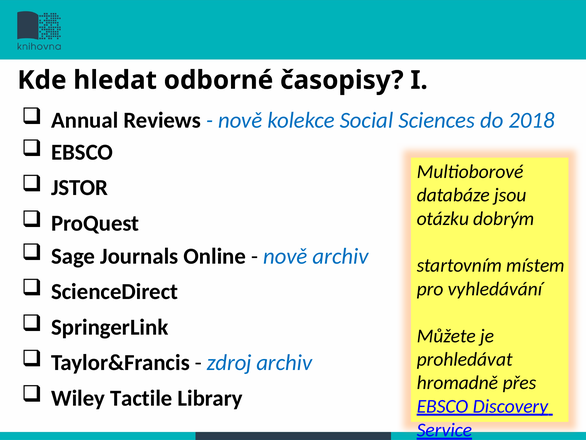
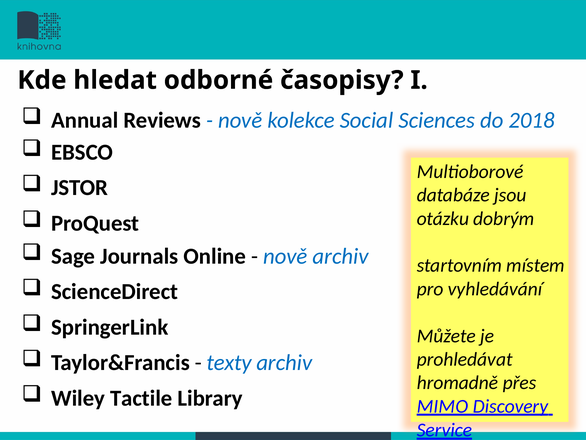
zdroj: zdroj -> texty
EBSCO at (443, 406): EBSCO -> MIMO
